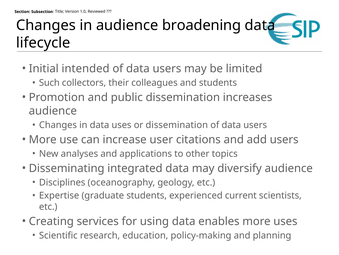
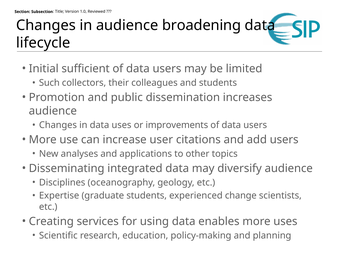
intended: intended -> sufficient
or dissemination: dissemination -> improvements
current: current -> change
